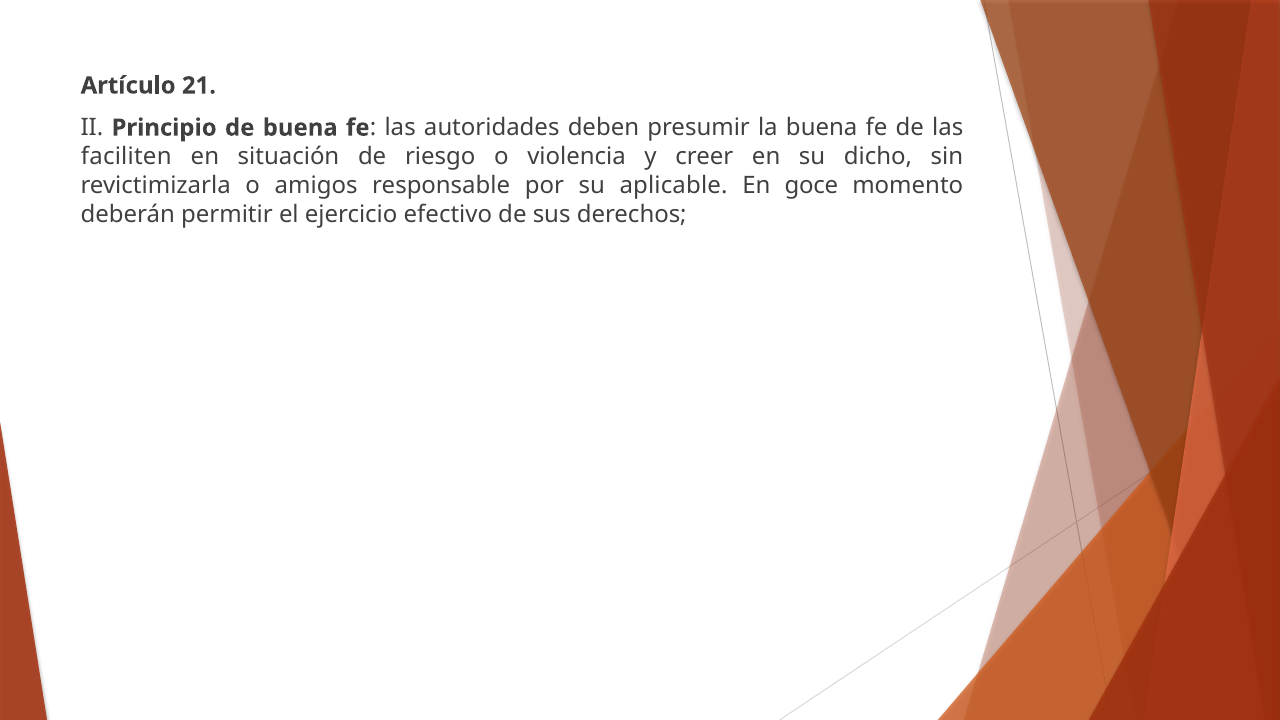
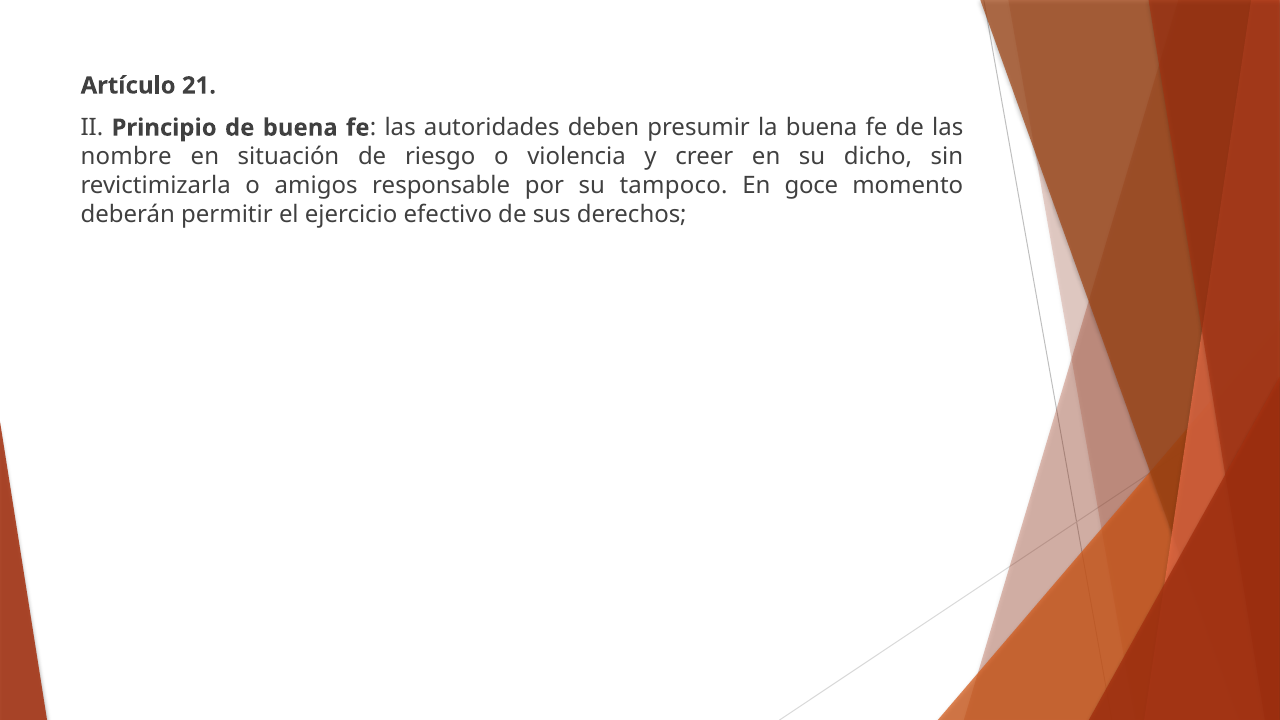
faciliten: faciliten -> nombre
aplicable: aplicable -> tampoco
